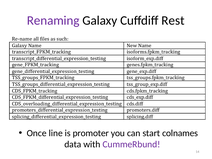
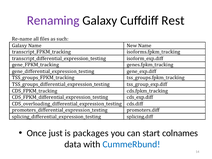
line: line -> just
promoter: promoter -> packages
CummeRbund colour: purple -> blue
